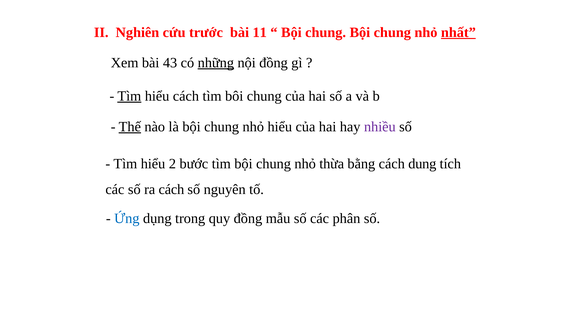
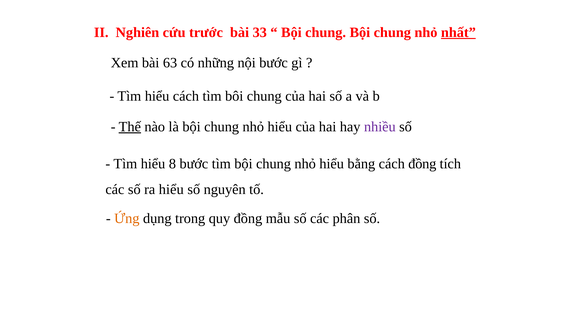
11: 11 -> 33
43: 43 -> 63
những underline: present -> none
nội đồng: đồng -> bước
Tìm at (129, 96) underline: present -> none
2: 2 -> 8
thừa at (332, 164): thừa -> hiểu
cách dung: dung -> đồng
ra cách: cách -> hiểu
Ứng colour: blue -> orange
